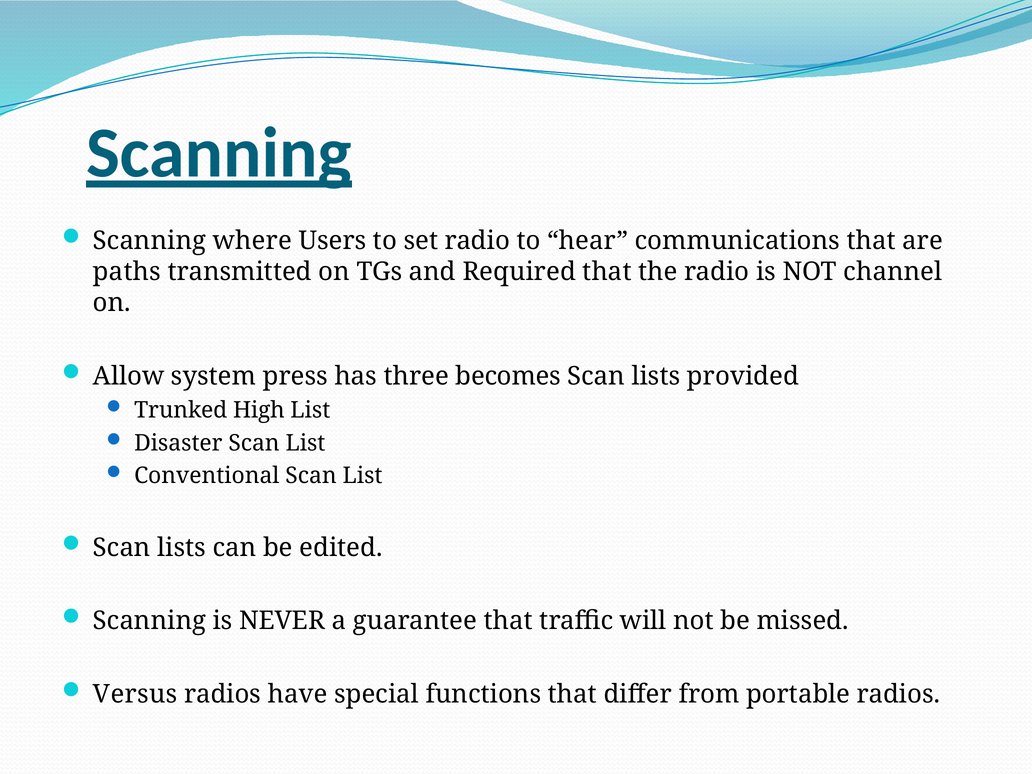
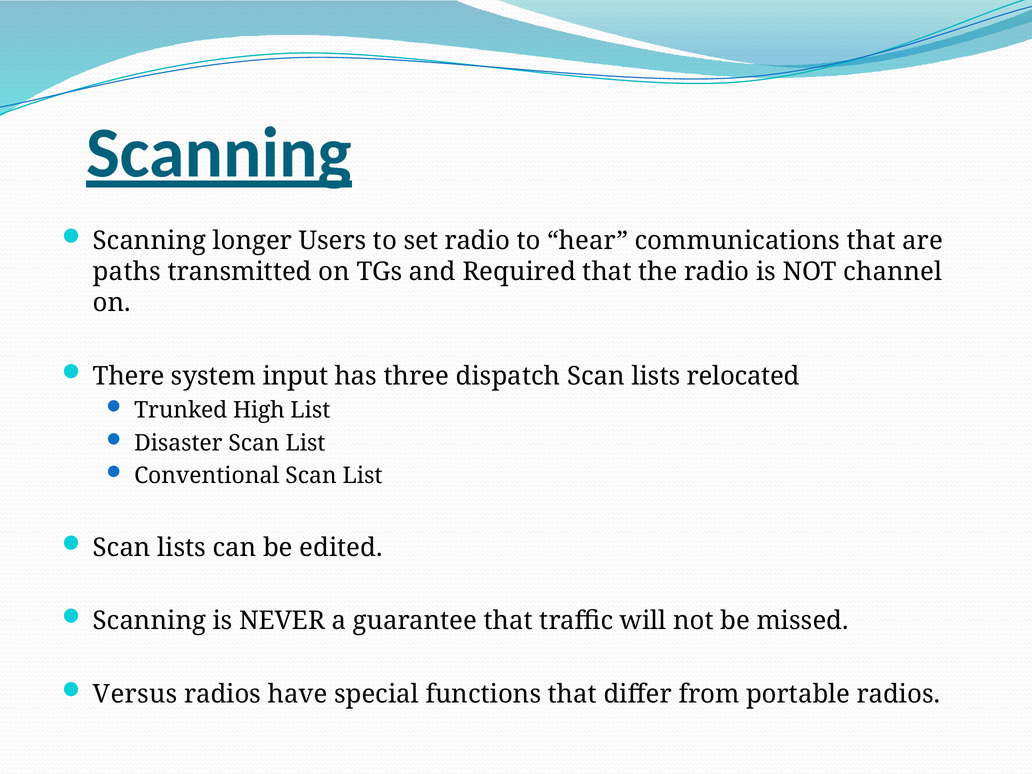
where: where -> longer
Allow: Allow -> There
press: press -> input
becomes: becomes -> dispatch
provided: provided -> relocated
